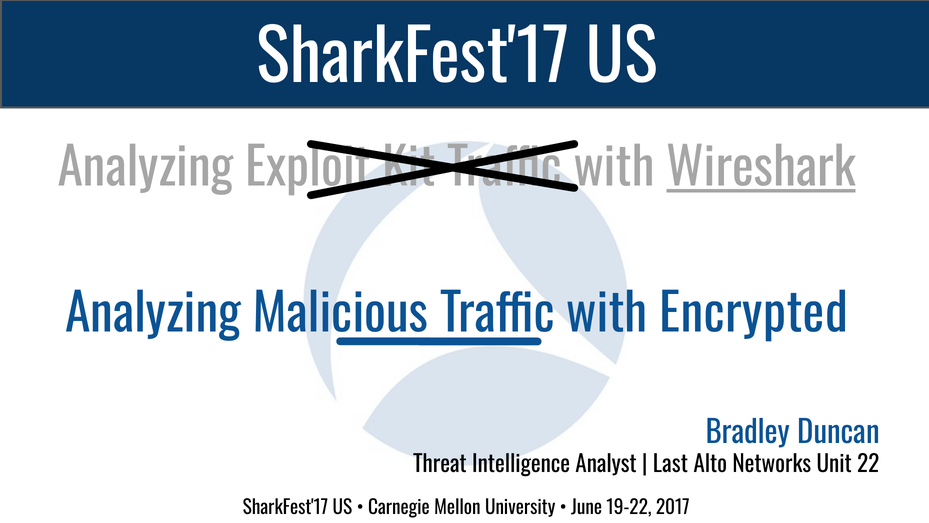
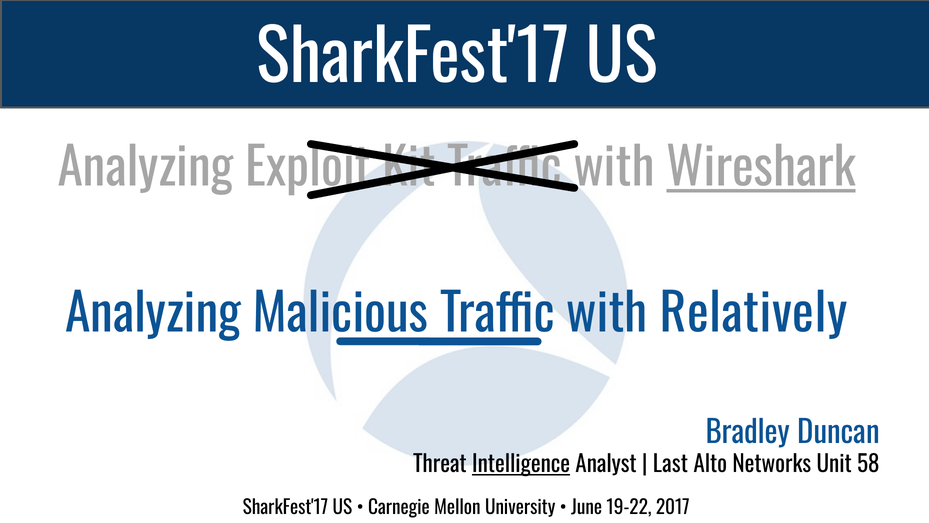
Encrypted: Encrypted -> Relatively
Intelligence underline: none -> present
22: 22 -> 58
